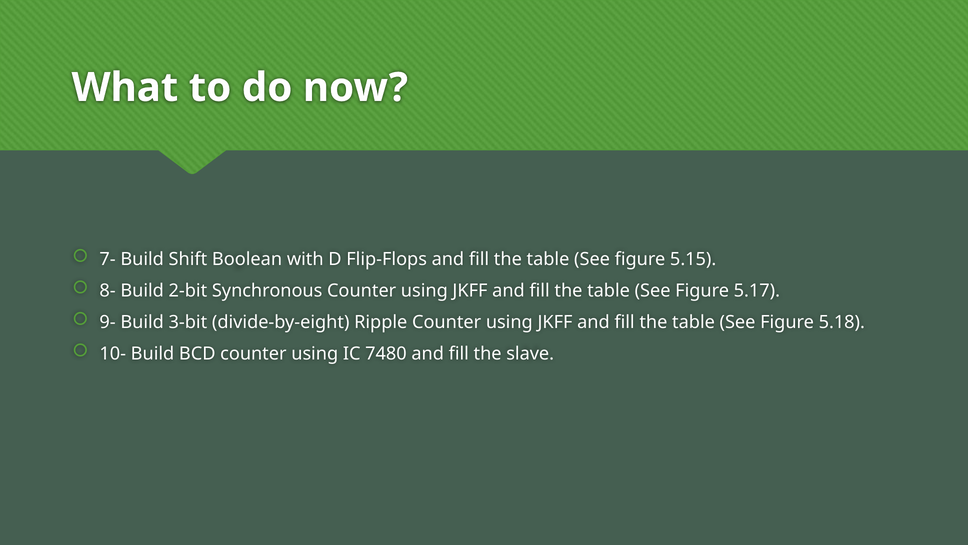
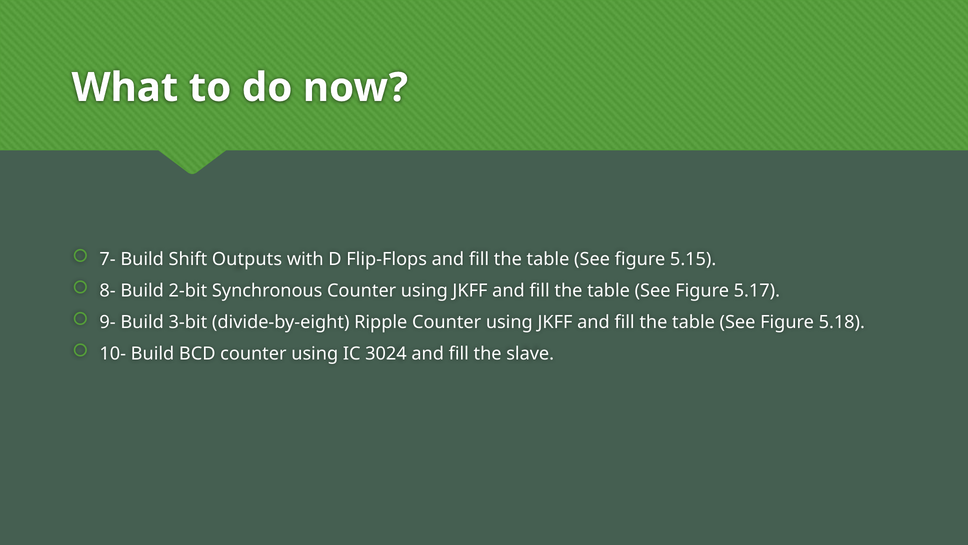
Boolean: Boolean -> Outputs
7480: 7480 -> 3024
